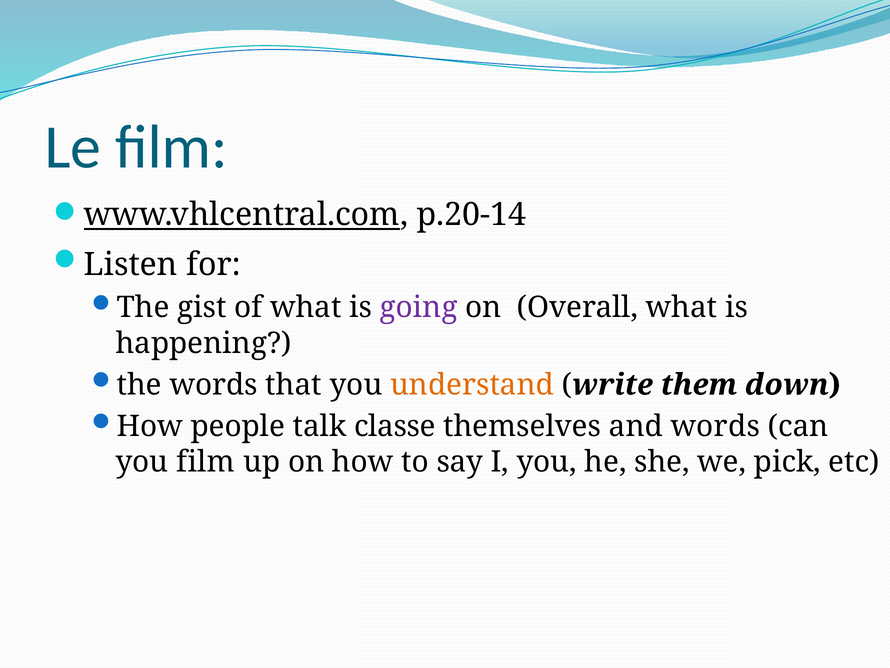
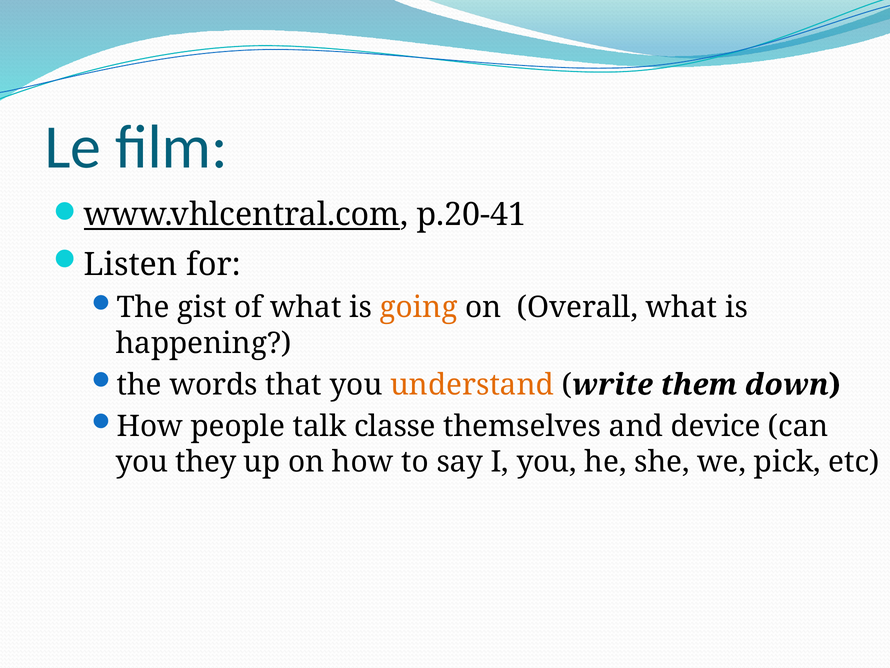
p.20-14: p.20-14 -> p.20-41
going colour: purple -> orange
and words: words -> device
you film: film -> they
